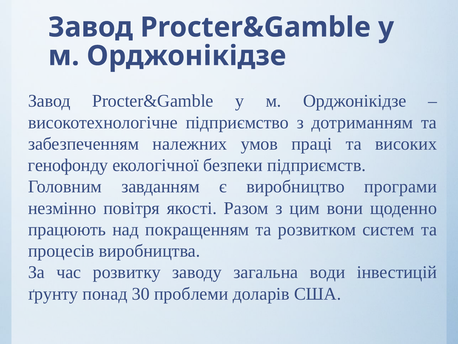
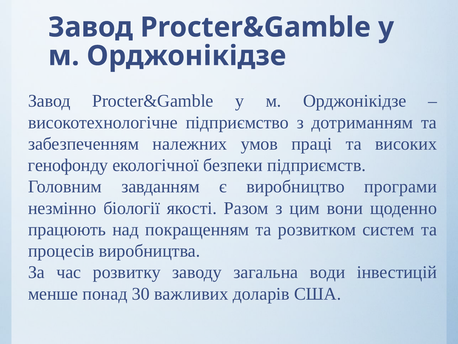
повітря: повітря -> біології
ґрунту: ґрунту -> менше
проблеми: проблеми -> важливих
